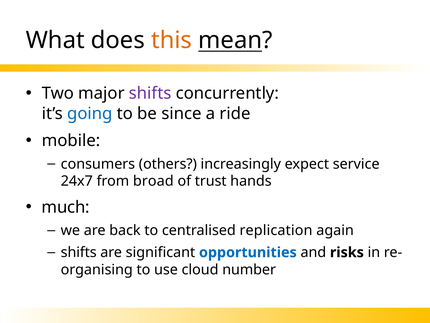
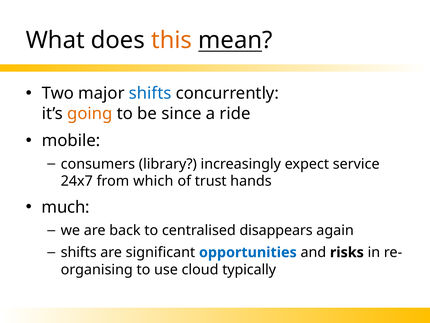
shifts at (150, 93) colour: purple -> blue
going colour: blue -> orange
others: others -> library
broad: broad -> which
replication: replication -> disappears
number: number -> typically
